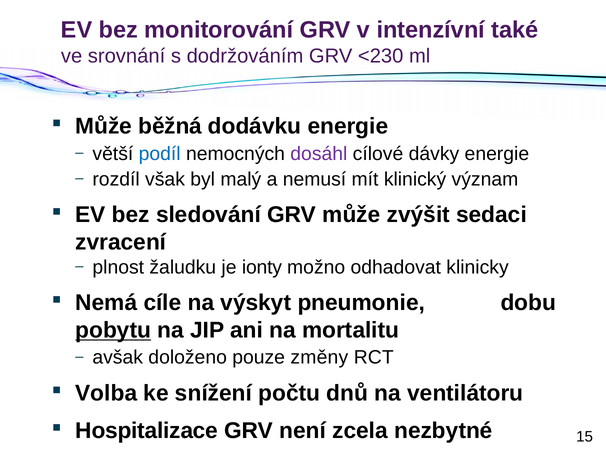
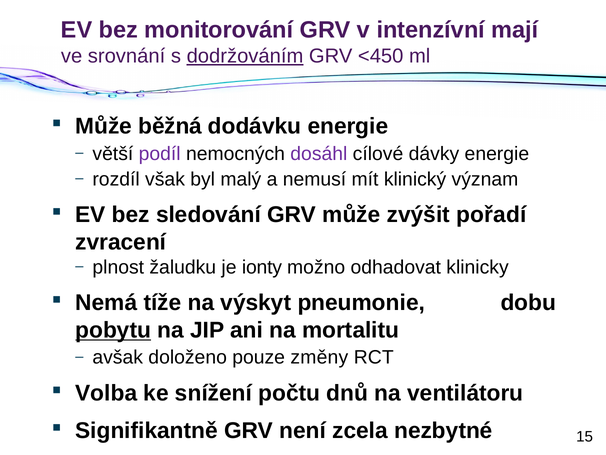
také: také -> mají
dodržováním underline: none -> present
<230: <230 -> <450
podíl colour: blue -> purple
sedaci: sedaci -> pořadí
cíle: cíle -> tíže
Hospitalizace: Hospitalizace -> Signifikantně
